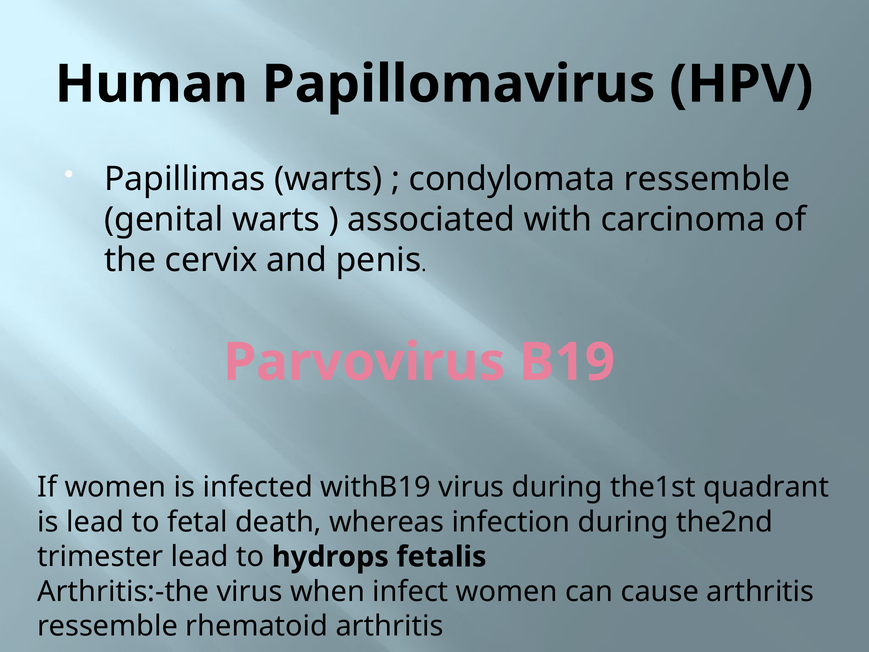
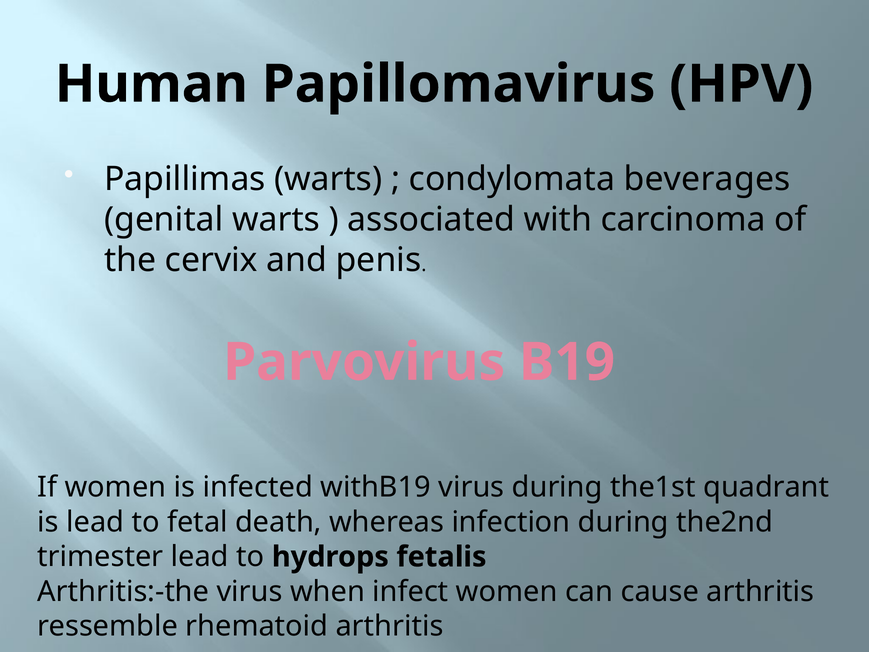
condylomata ressemble: ressemble -> beverages
